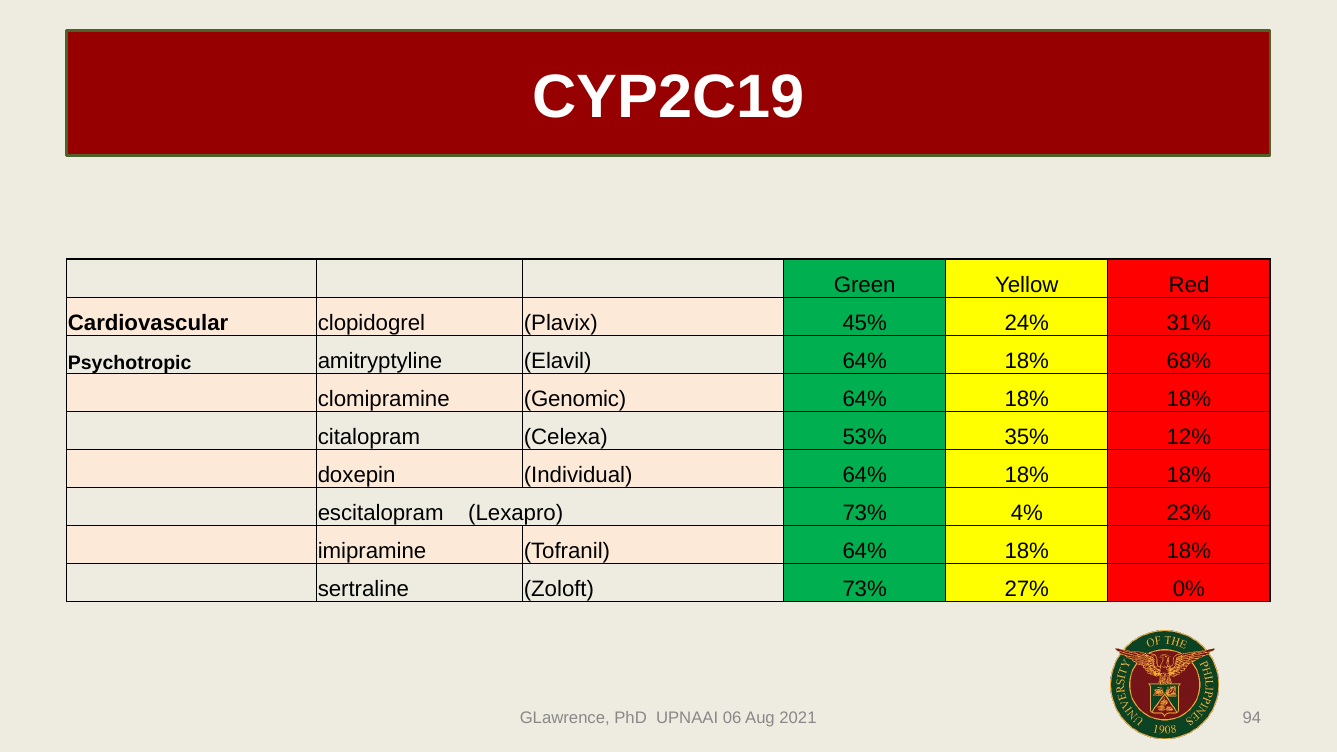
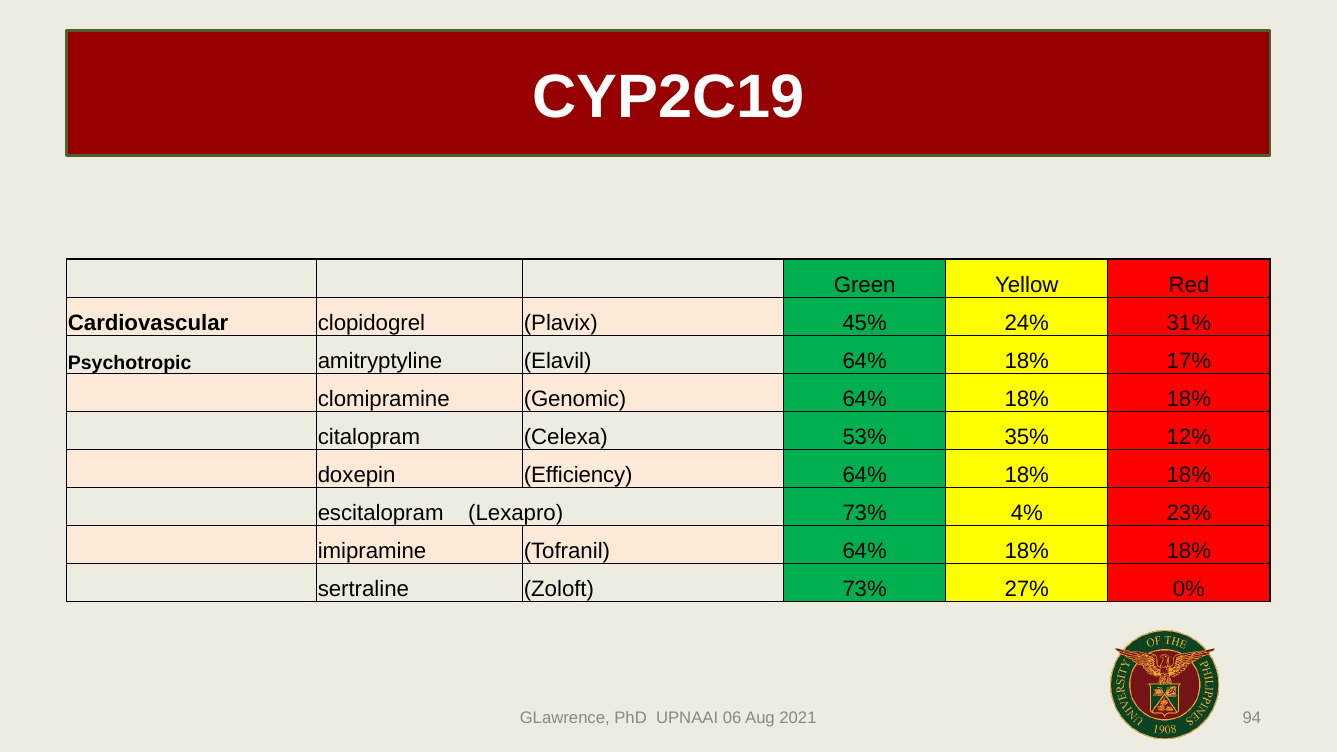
68%: 68% -> 17%
Individual: Individual -> Efficiency
